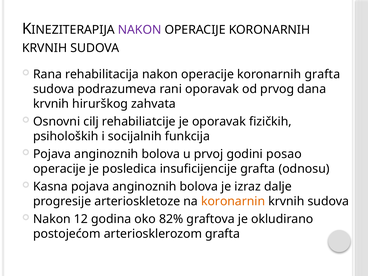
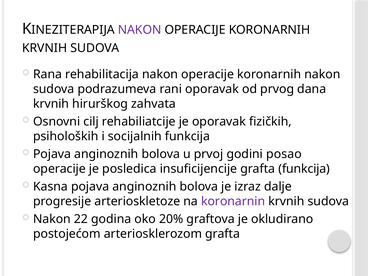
koronarnih grafta: grafta -> nakon
grafta odnosu: odnosu -> funkcija
koronarnin colour: orange -> purple
12: 12 -> 22
82%: 82% -> 20%
